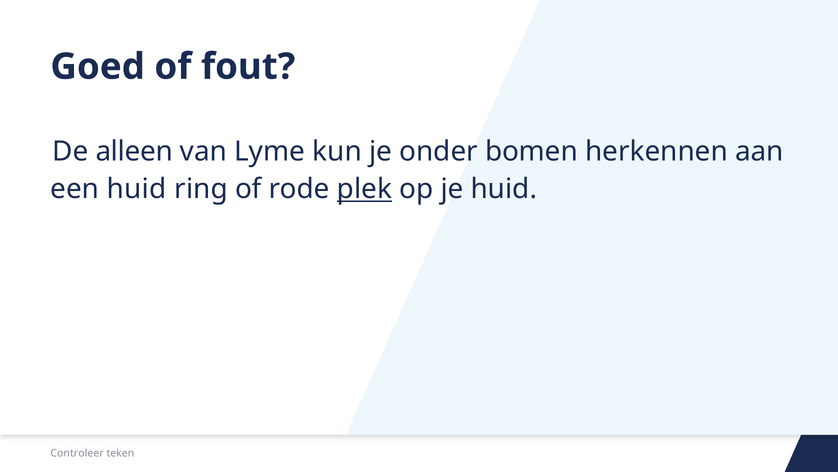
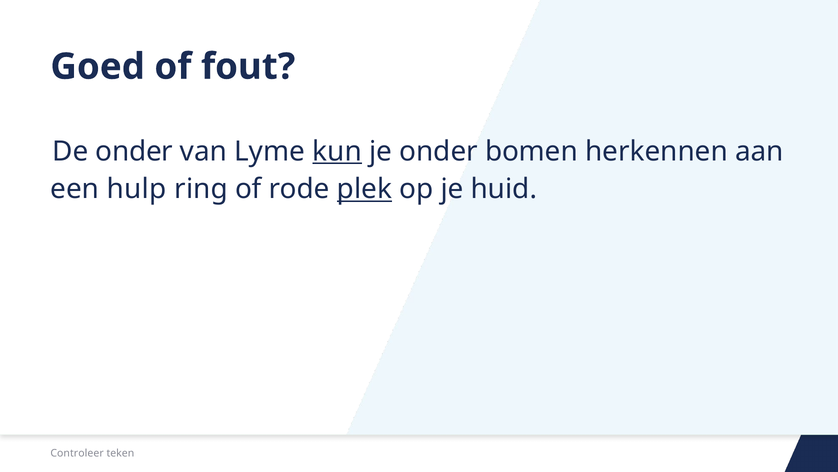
De alleen: alleen -> onder
kun underline: none -> present
een huid: huid -> hulp
